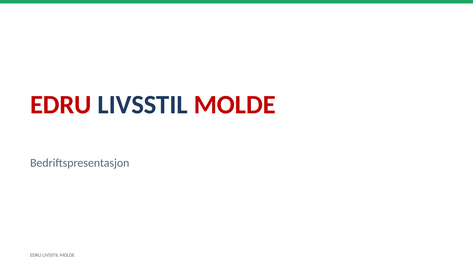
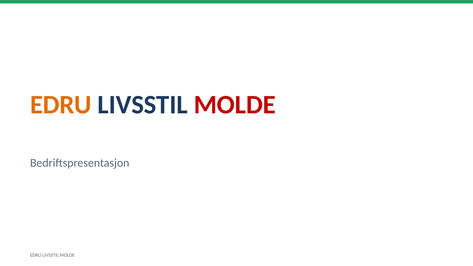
EDRU at (61, 105) colour: red -> orange
